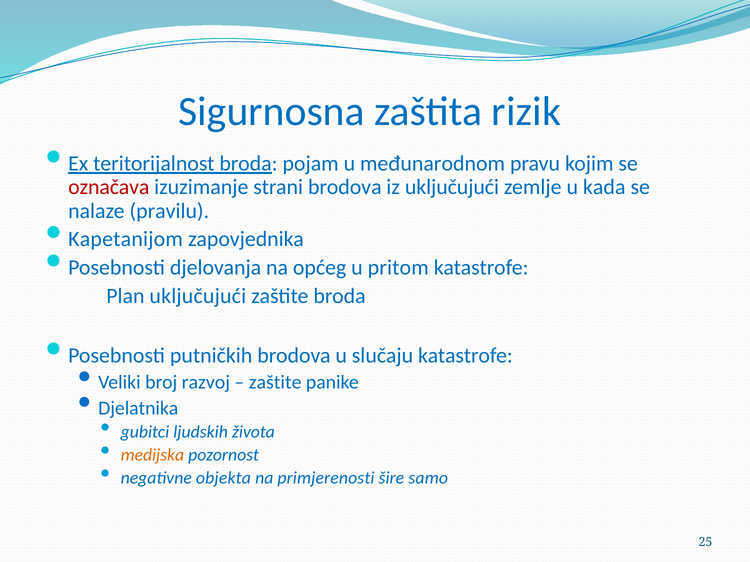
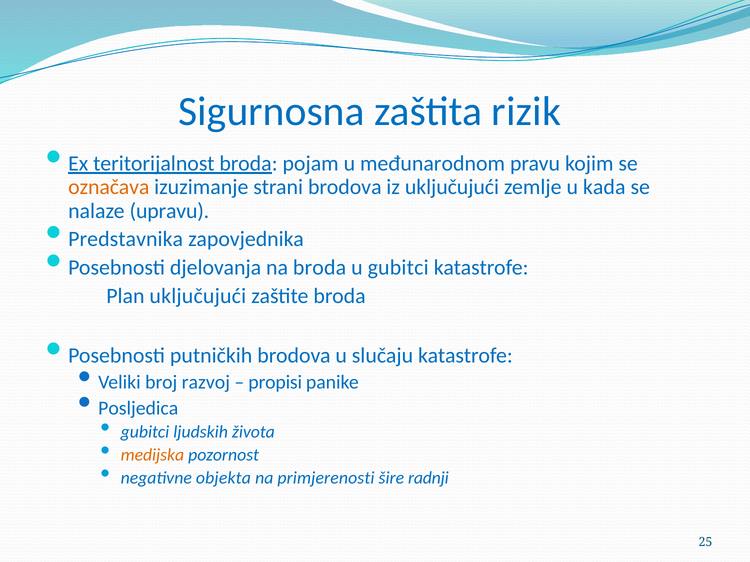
označava colour: red -> orange
pravilu: pravilu -> upravu
Kapetanijom: Kapetanijom -> Predstavnika
na općeg: općeg -> broda
u pritom: pritom -> gubitci
zaštite at (275, 383): zaštite -> propisi
Djelatnika: Djelatnika -> Posljedica
samo: samo -> radnji
